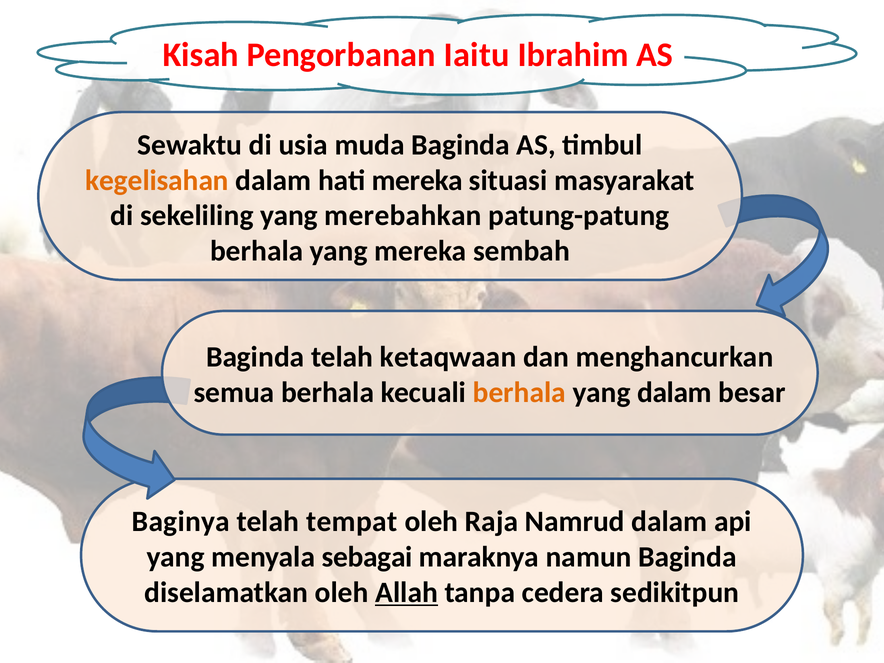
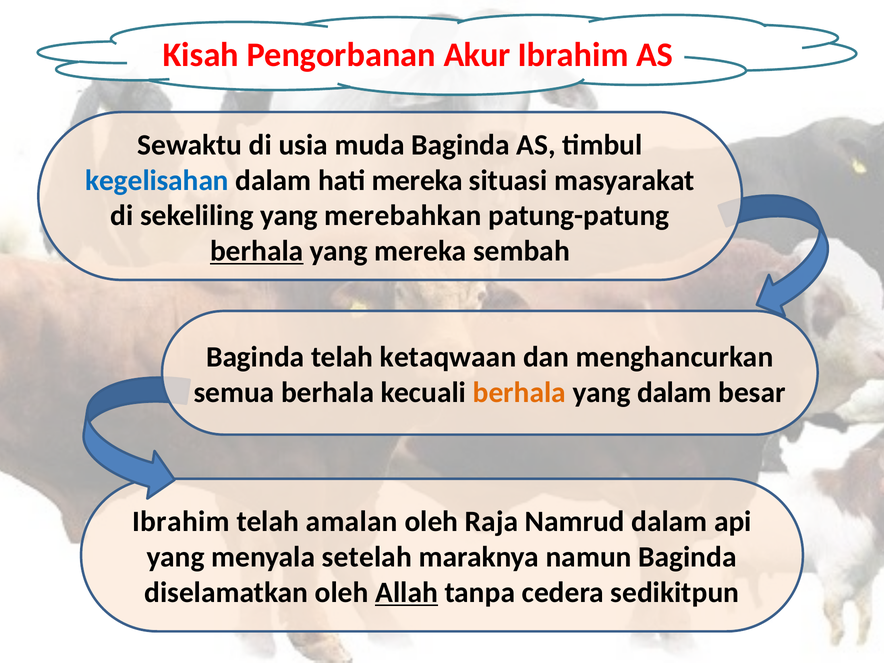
Iaitu: Iaitu -> Akur
kegelisahan colour: orange -> blue
berhala at (257, 251) underline: none -> present
Baginya at (181, 522): Baginya -> Ibrahim
tempat: tempat -> amalan
sebagai: sebagai -> setelah
